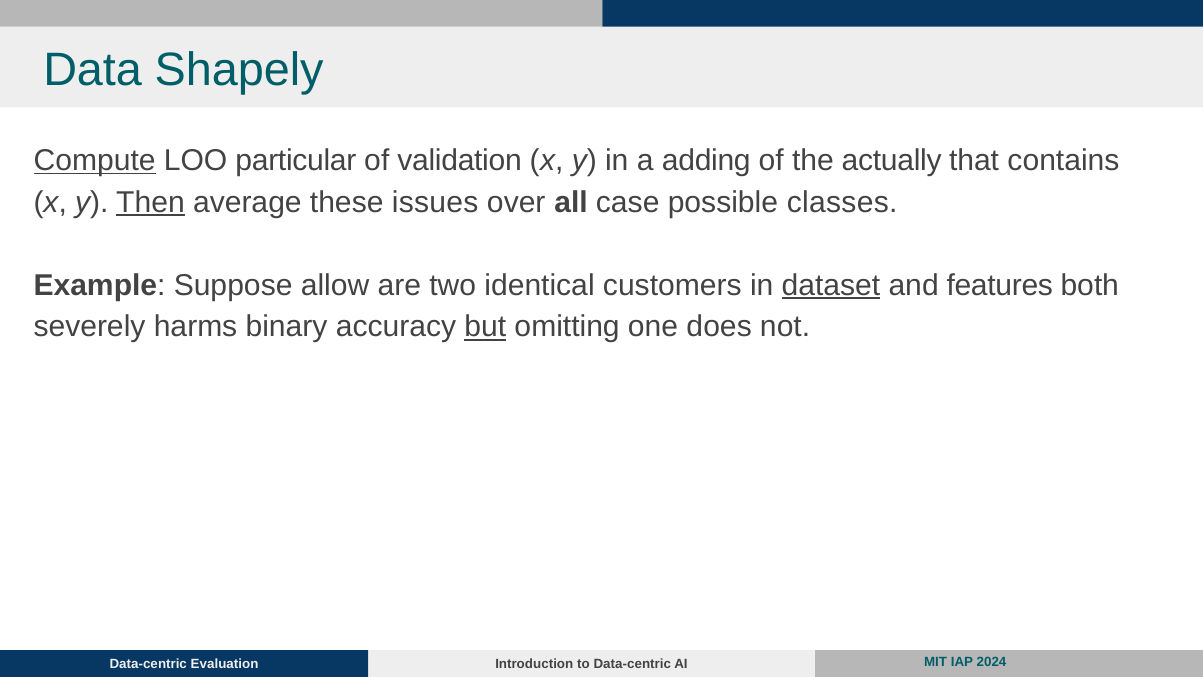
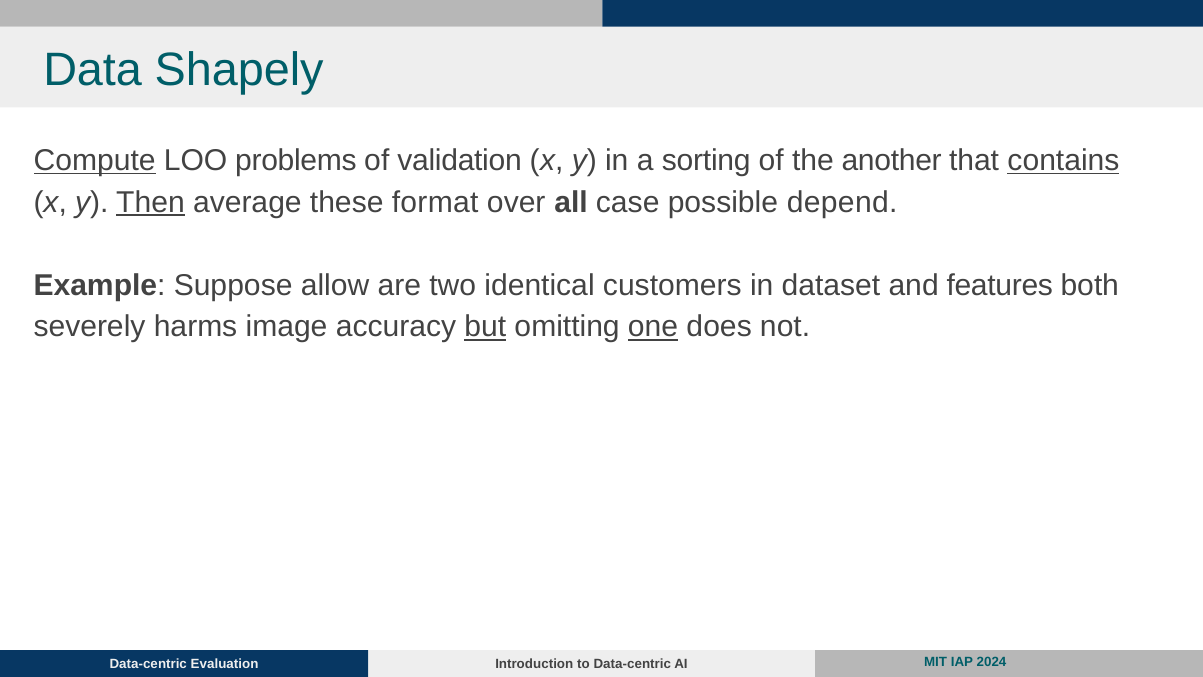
particular: particular -> problems
adding: adding -> sorting
actually: actually -> another
contains underline: none -> present
issues: issues -> format
classes: classes -> depend
dataset underline: present -> none
binary: binary -> image
one underline: none -> present
